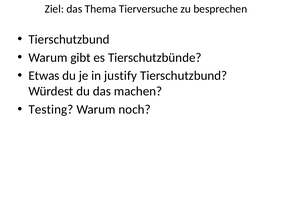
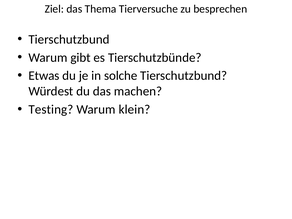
justify: justify -> solche
noch: noch -> klein
